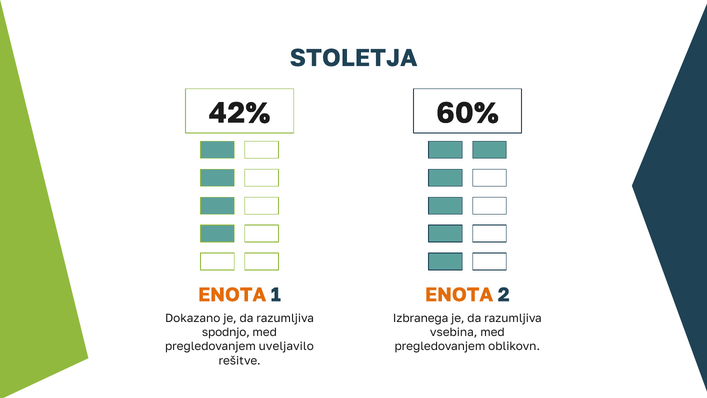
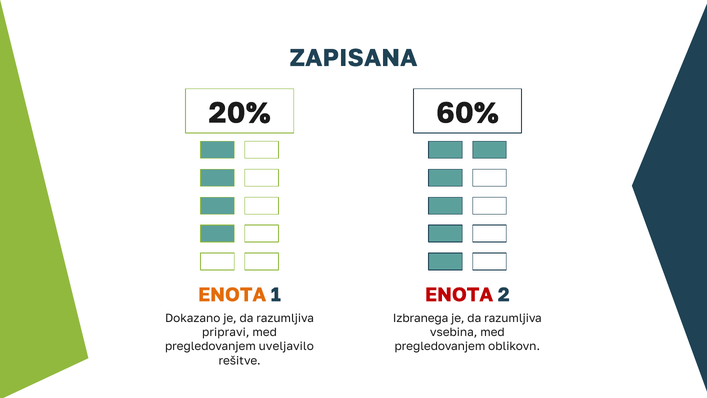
STOLETJA: STOLETJA -> ZAPISANA
42%: 42% -> 20%
ENOTA at (459, 295) colour: orange -> red
spodnjo: spodnjo -> pripravi
